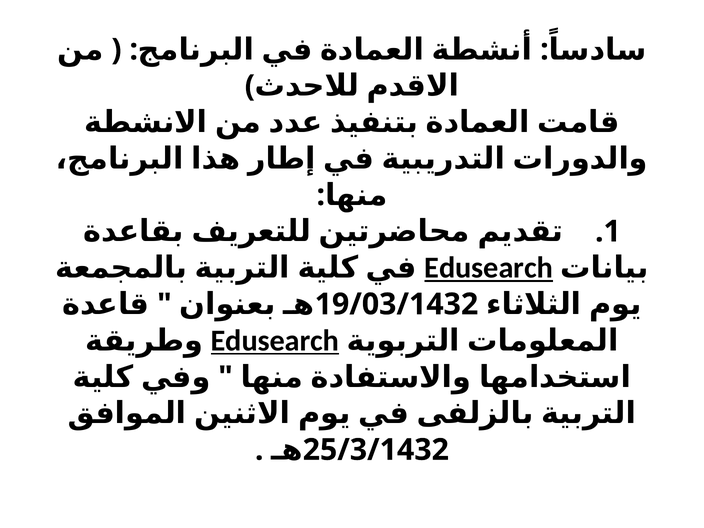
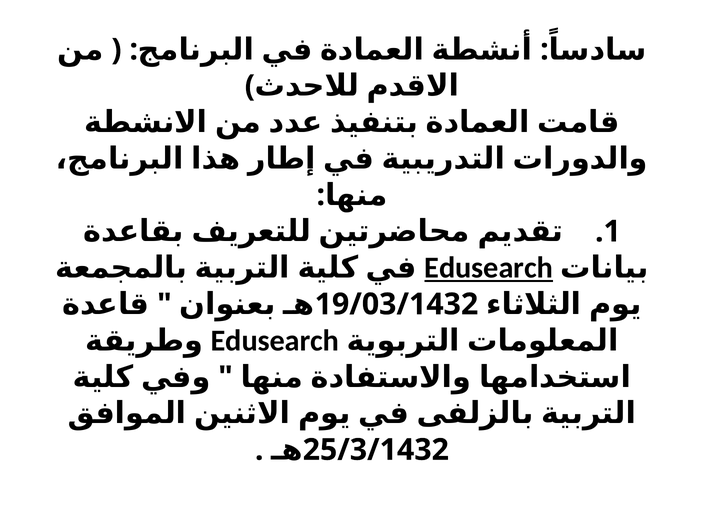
Edusearch at (275, 341) underline: present -> none
